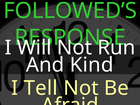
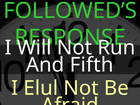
Kind: Kind -> Fifth
Tell: Tell -> Elul
